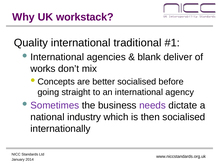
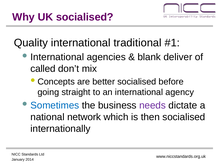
UK workstack: workstack -> socialised
works: works -> called
Sometimes colour: purple -> blue
industry: industry -> network
